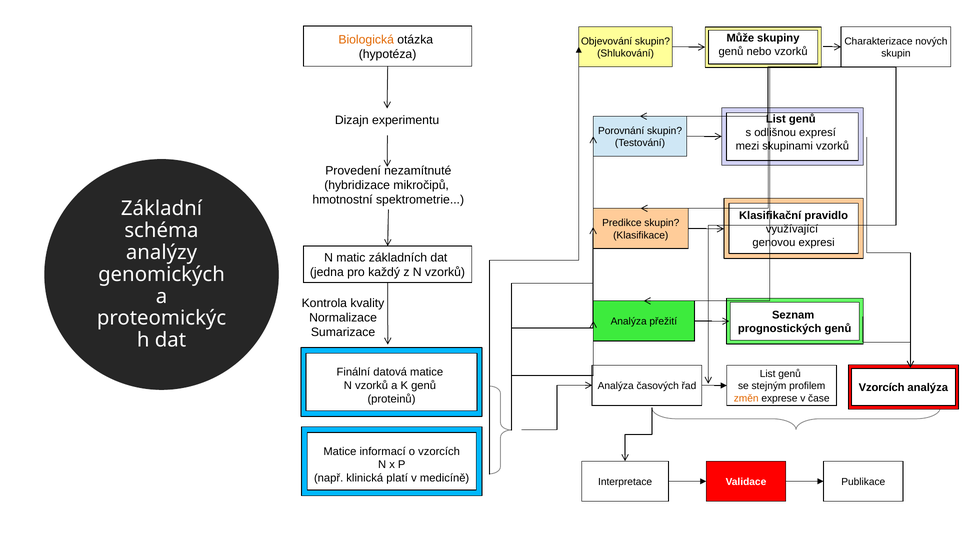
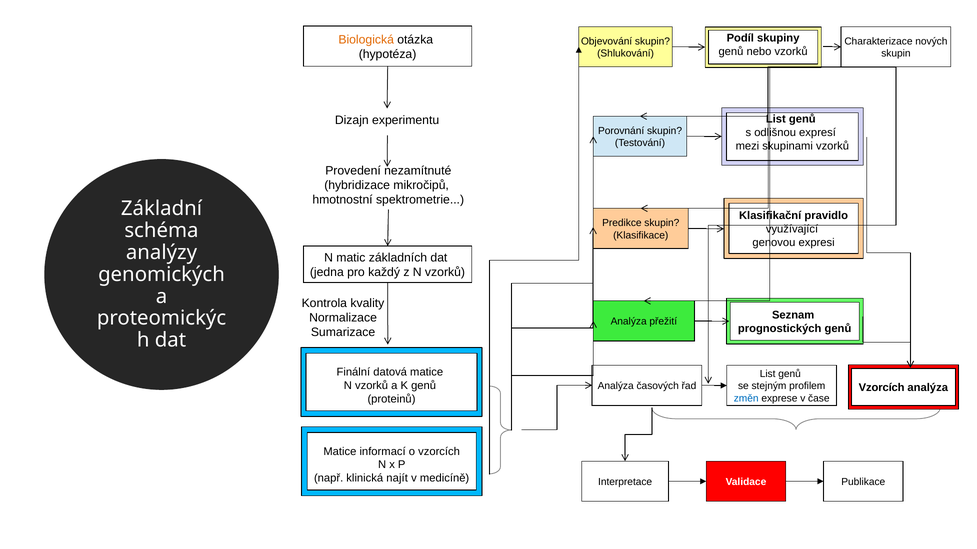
Může: Může -> Podíl
změn colour: orange -> blue
platí: platí -> najít
